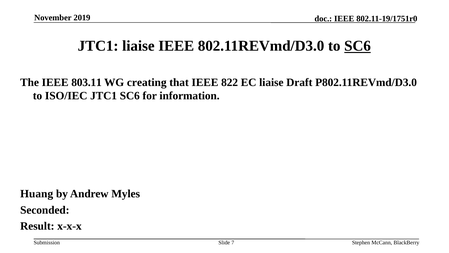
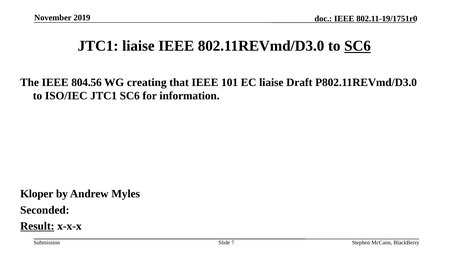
803.11: 803.11 -> 804.56
822: 822 -> 101
Huang: Huang -> Kloper
Result underline: none -> present
